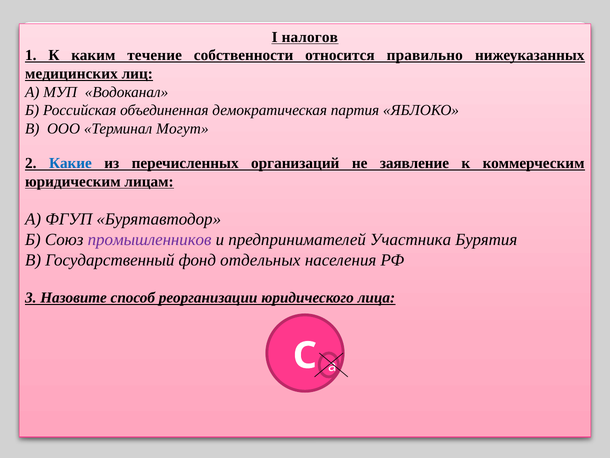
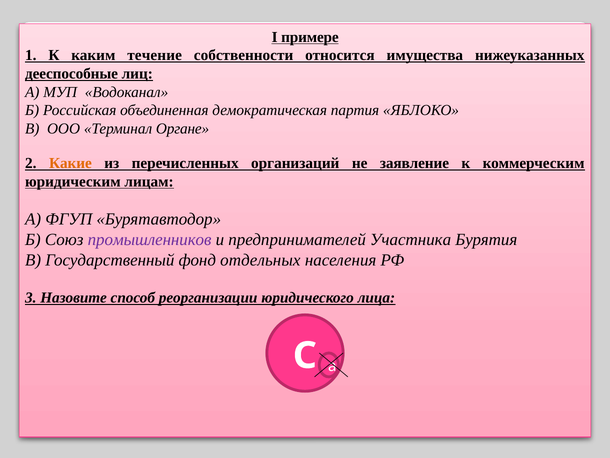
налогов: налогов -> примере
правильно: правильно -> имущества
медицинских: медицинских -> дееспособные
Могут: Могут -> Органе
Какие colour: blue -> orange
